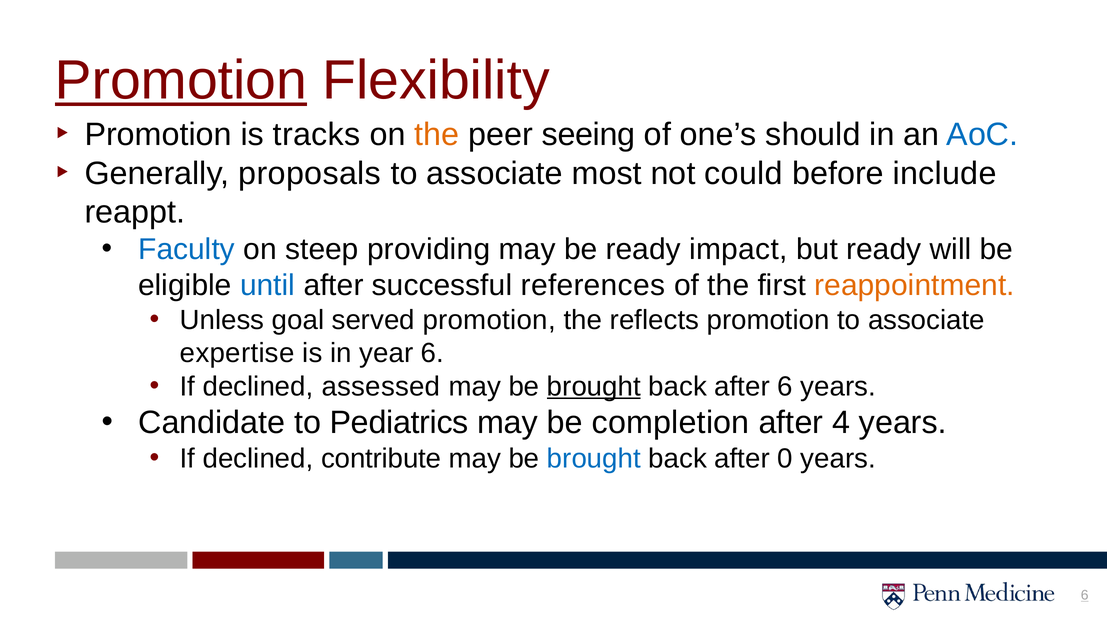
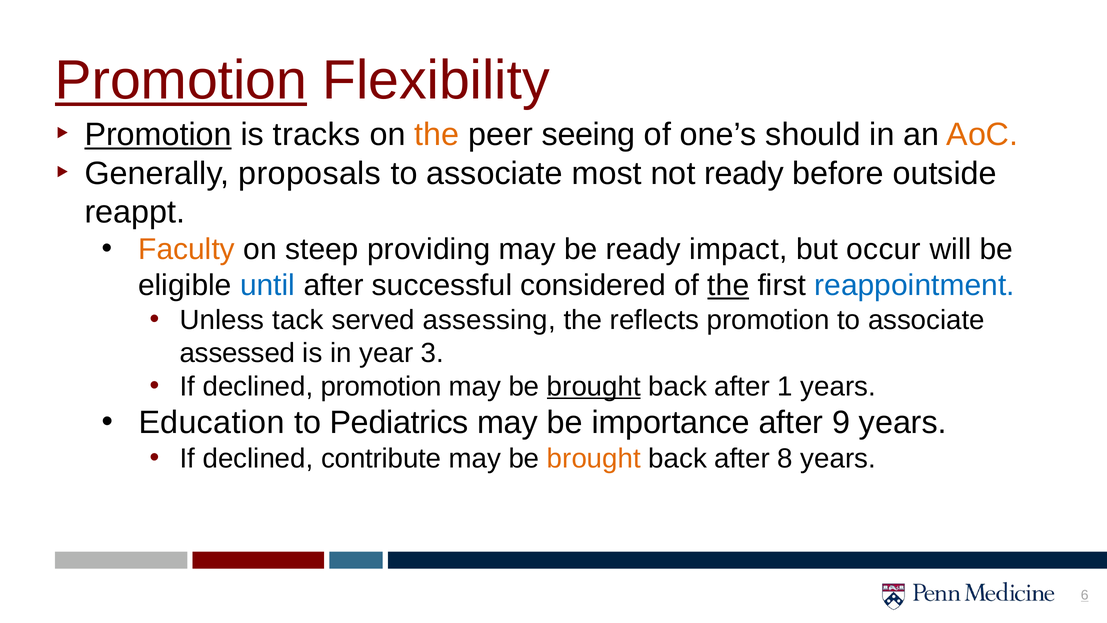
Promotion at (158, 135) underline: none -> present
AoC colour: blue -> orange
not could: could -> ready
include: include -> outside
Faculty colour: blue -> orange
but ready: ready -> occur
references: references -> considered
the at (728, 285) underline: none -> present
reappointment colour: orange -> blue
goal: goal -> tack
served promotion: promotion -> assessing
expertise: expertise -> assessed
year 6: 6 -> 3
declined assessed: assessed -> promotion
after 6: 6 -> 1
Candidate: Candidate -> Education
completion: completion -> importance
4: 4 -> 9
brought at (594, 458) colour: blue -> orange
0: 0 -> 8
